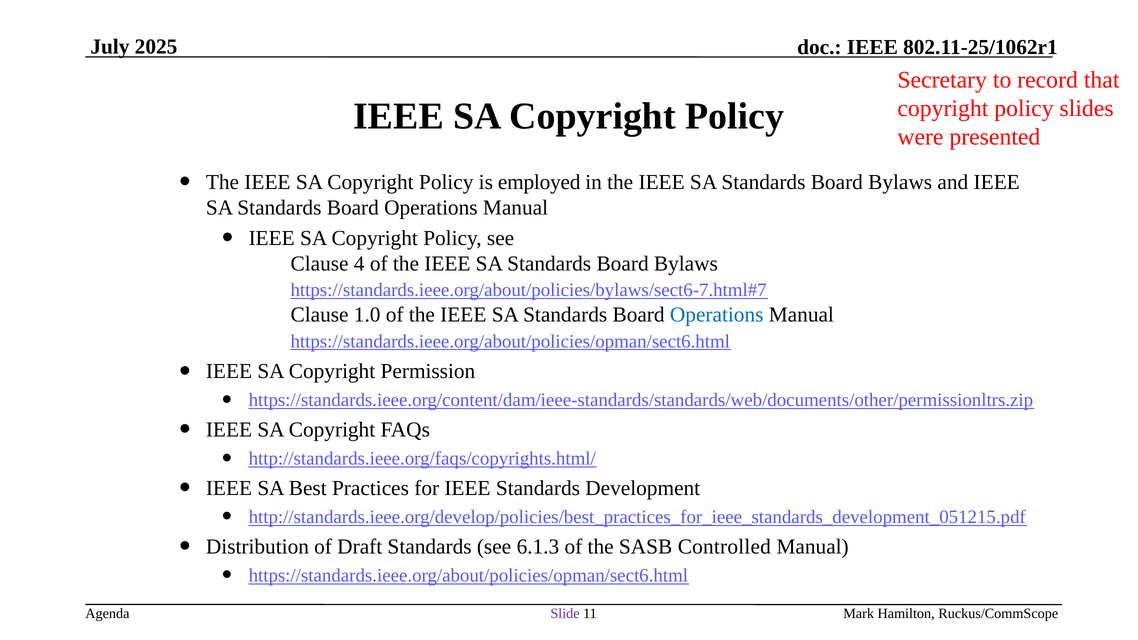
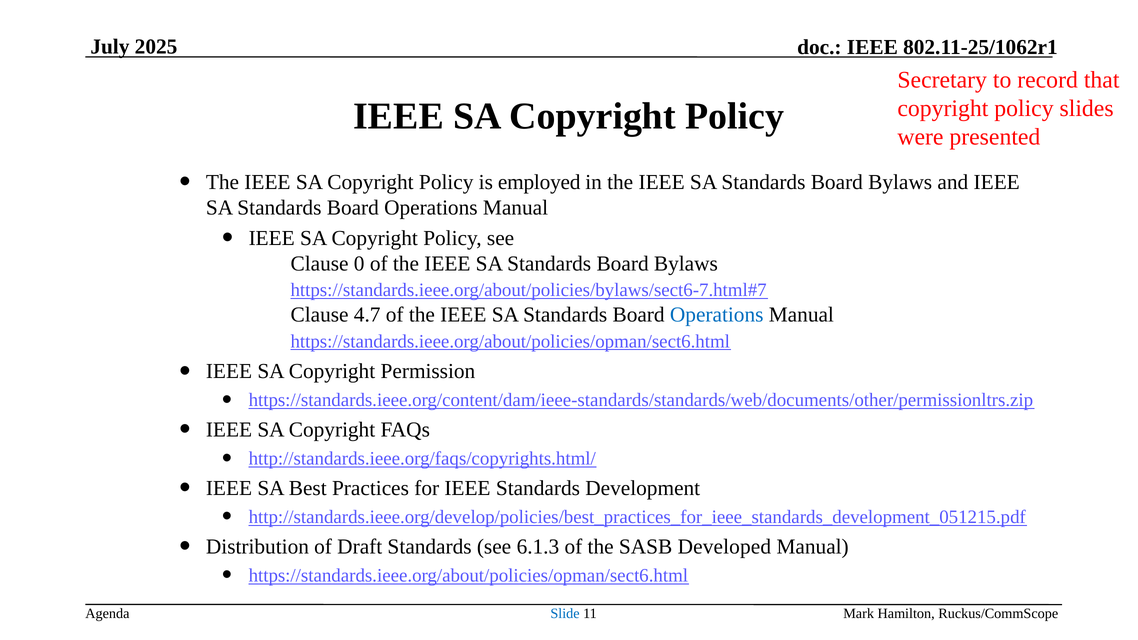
4: 4 -> 0
1.0: 1.0 -> 4.7
Controlled: Controlled -> Developed
Slide colour: purple -> blue
